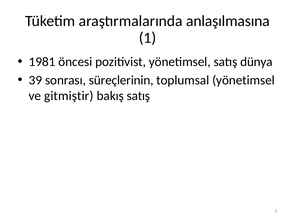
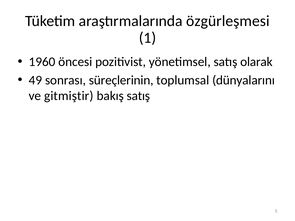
anlaşılmasına: anlaşılmasına -> özgürleşmesi
1981: 1981 -> 1960
dünya: dünya -> olarak
39: 39 -> 49
toplumsal yönetimsel: yönetimsel -> dünyalarını
